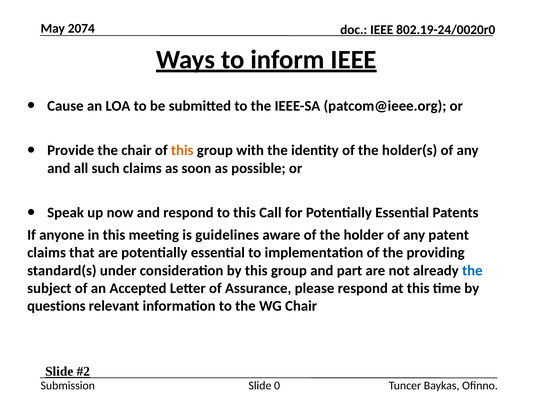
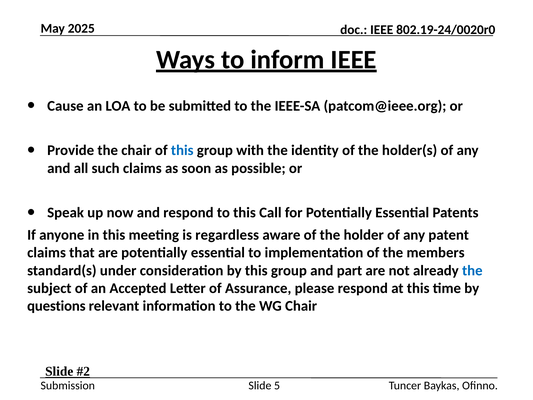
2074: 2074 -> 2025
this at (182, 150) colour: orange -> blue
guidelines: guidelines -> regardless
providing: providing -> members
0: 0 -> 5
